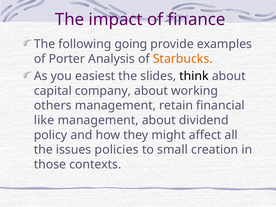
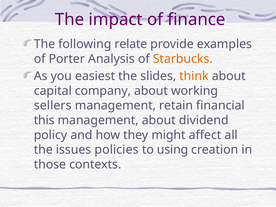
going: going -> relate
think colour: black -> orange
others: others -> sellers
like: like -> this
small: small -> using
